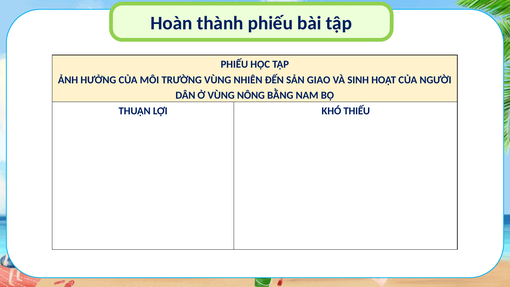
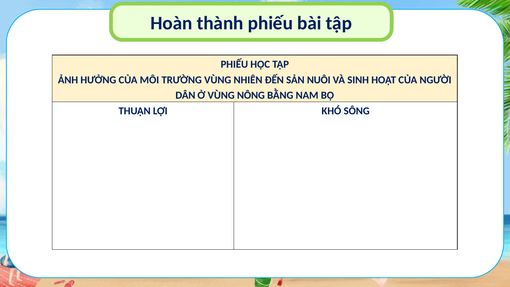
GIAO: GIAO -> NUÔI
THIẾU: THIẾU -> SÔNG
